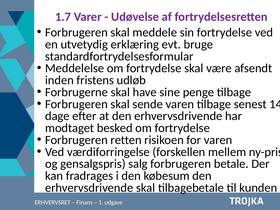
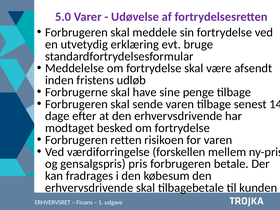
1.7: 1.7 -> 5.0
salg: salg -> pris
